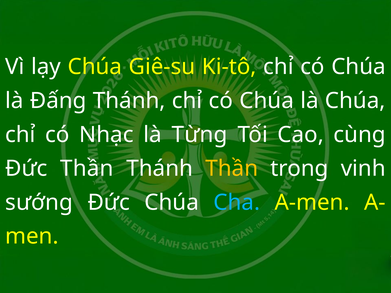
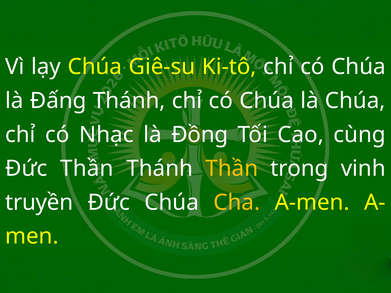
Từng: Từng -> Đồng
sướng: sướng -> truyền
Cha colour: light blue -> yellow
